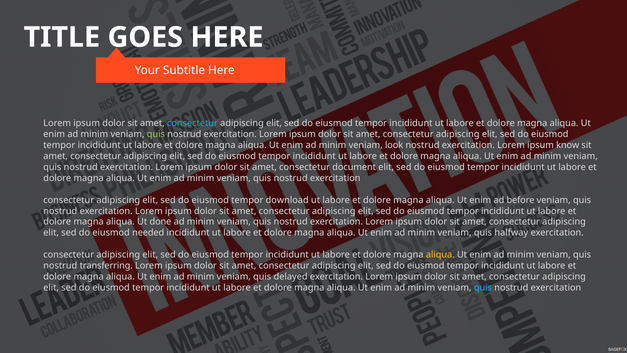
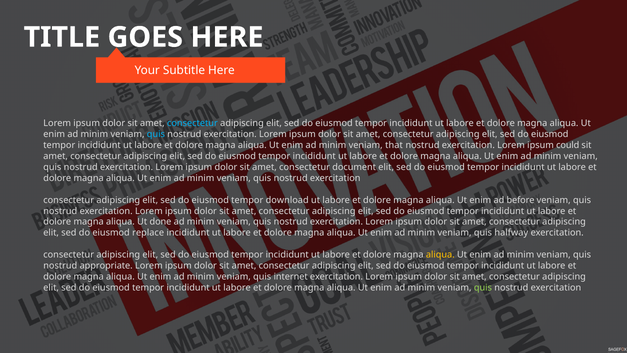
quis at (156, 134) colour: light green -> light blue
look: look -> that
know: know -> could
needed: needed -> replace
transferring: transferring -> appropriate
delayed: delayed -> internet
quis at (483, 288) colour: light blue -> light green
